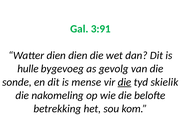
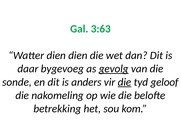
3:91: 3:91 -> 3:63
hulle: hulle -> daar
gevolg underline: none -> present
mense: mense -> anders
skielik: skielik -> geloof
